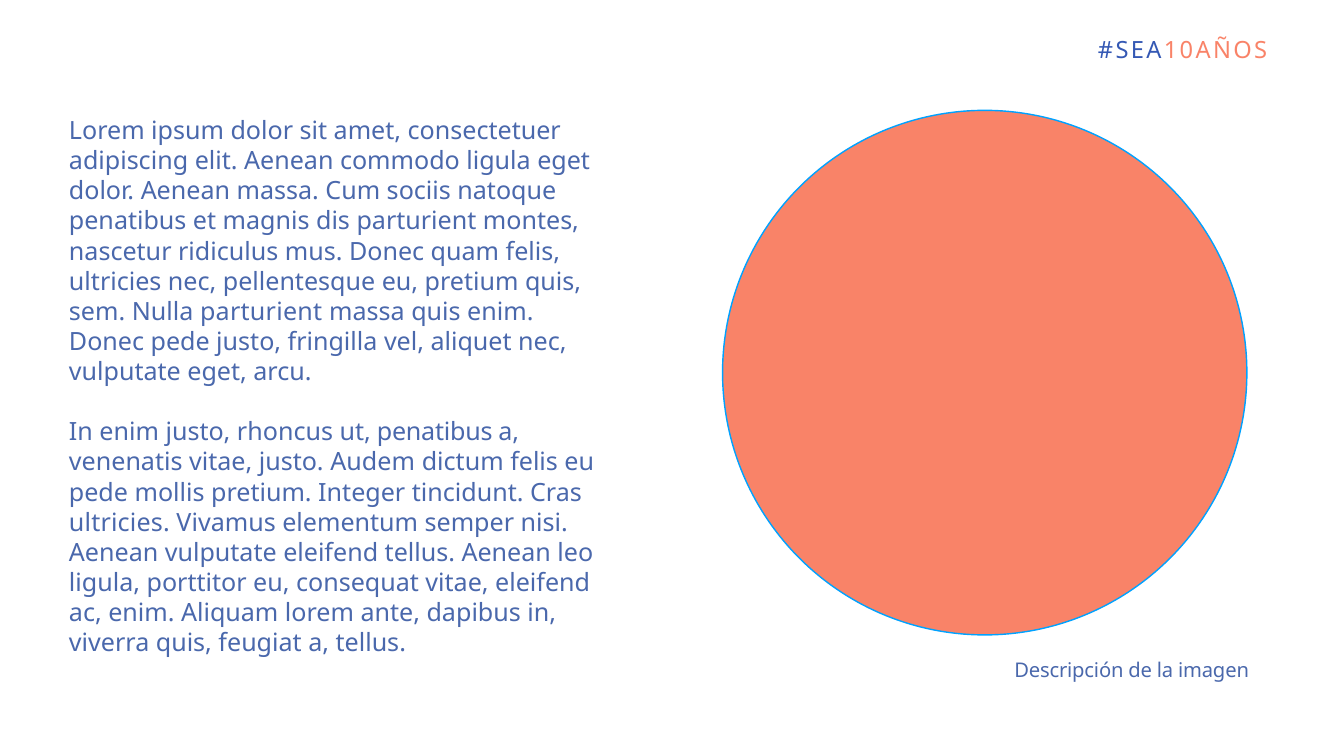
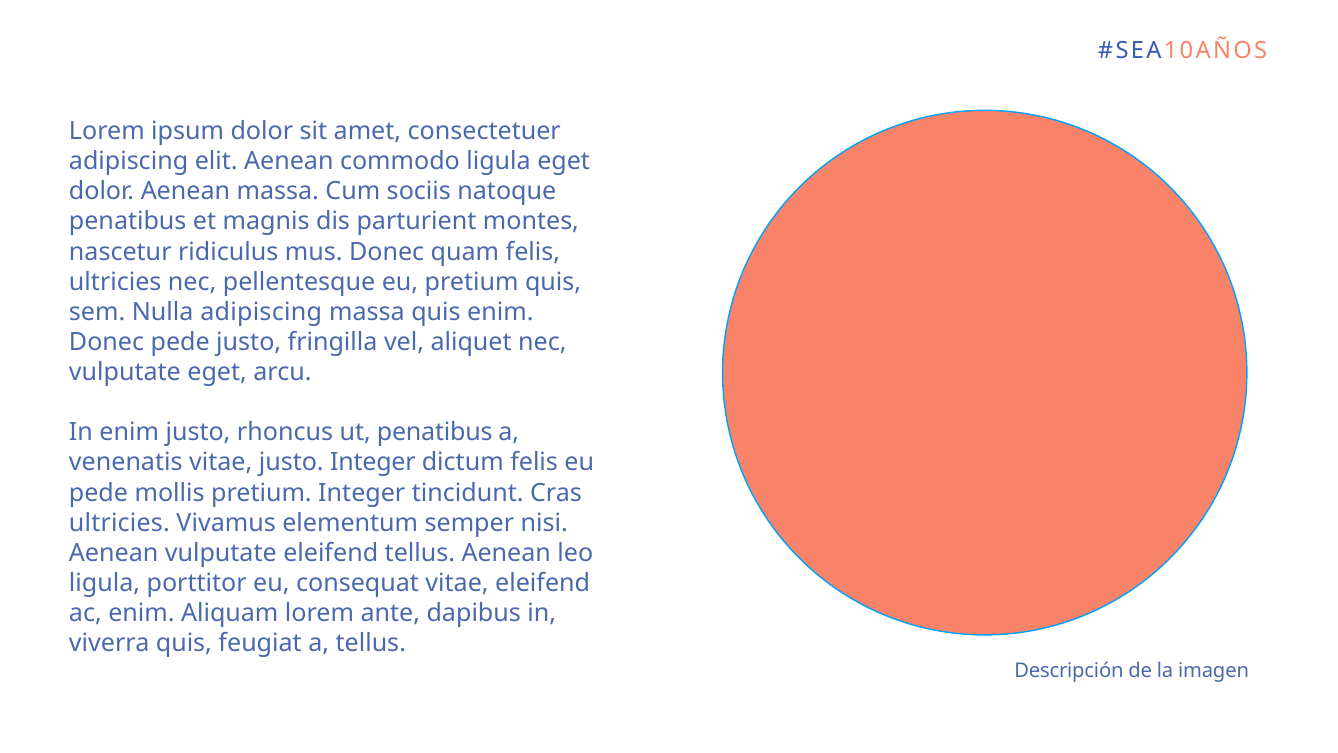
Nulla parturient: parturient -> adipiscing
justo Audem: Audem -> Integer
